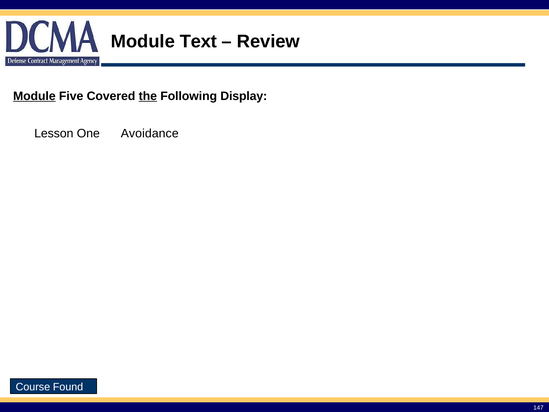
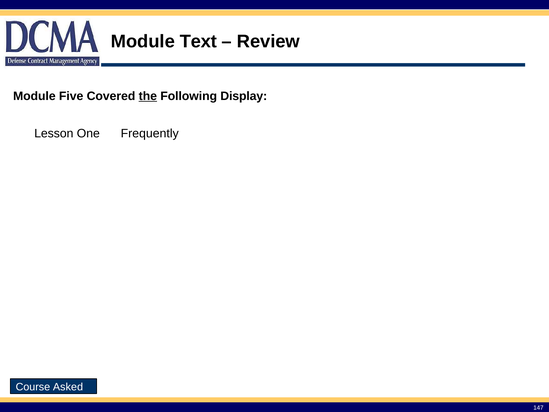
Module at (34, 96) underline: present -> none
Avoidance: Avoidance -> Frequently
Found: Found -> Asked
